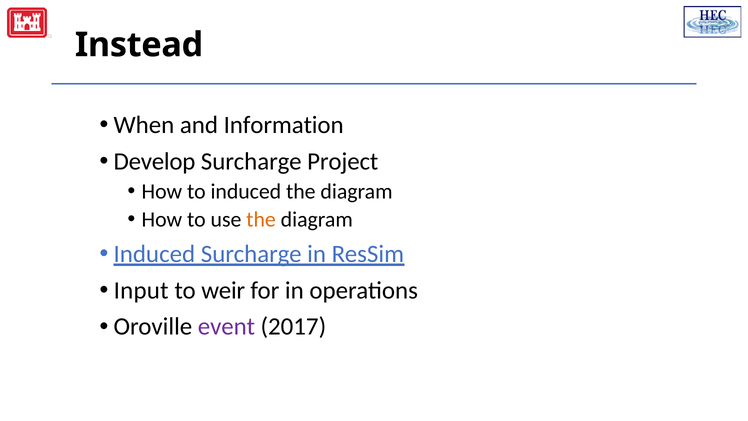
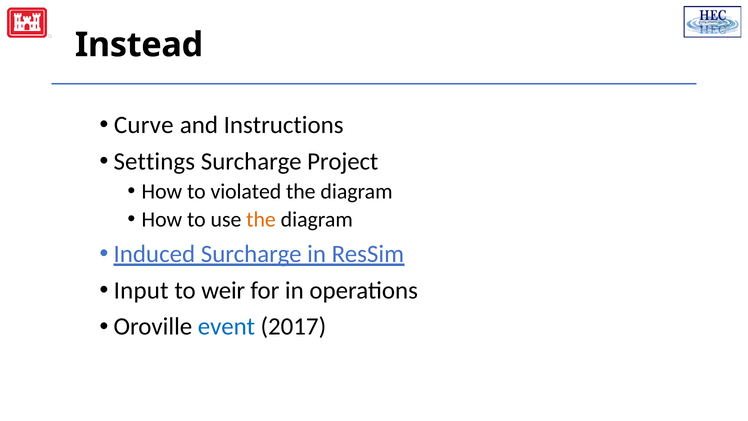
When: When -> Curve
Information: Information -> Instructions
Develop: Develop -> Settings
to induced: induced -> violated
event colour: purple -> blue
